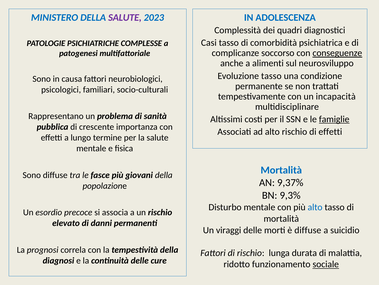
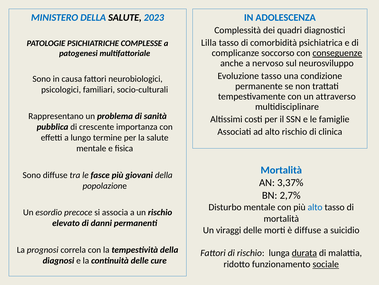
SALUTE at (125, 17) colour: purple -> black
Casi: Casi -> Lilla
alimenti: alimenti -> nervoso
incapacità: incapacità -> attraverso
famiglie underline: present -> none
di effetti: effetti -> clinica
9,37%: 9,37% -> 3,37%
9,3%: 9,3% -> 2,7%
durata underline: none -> present
